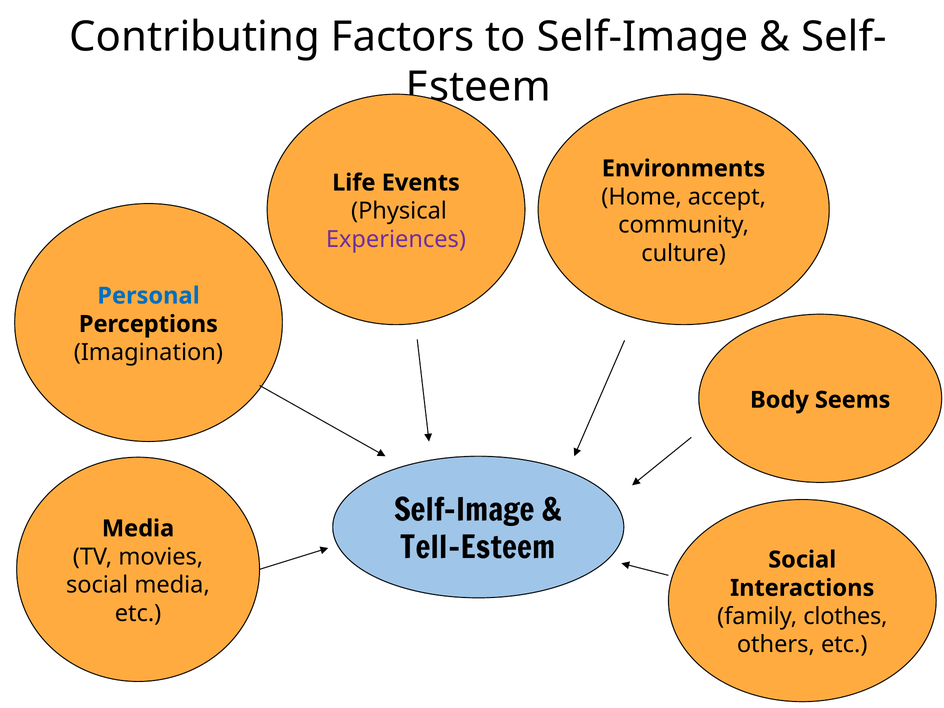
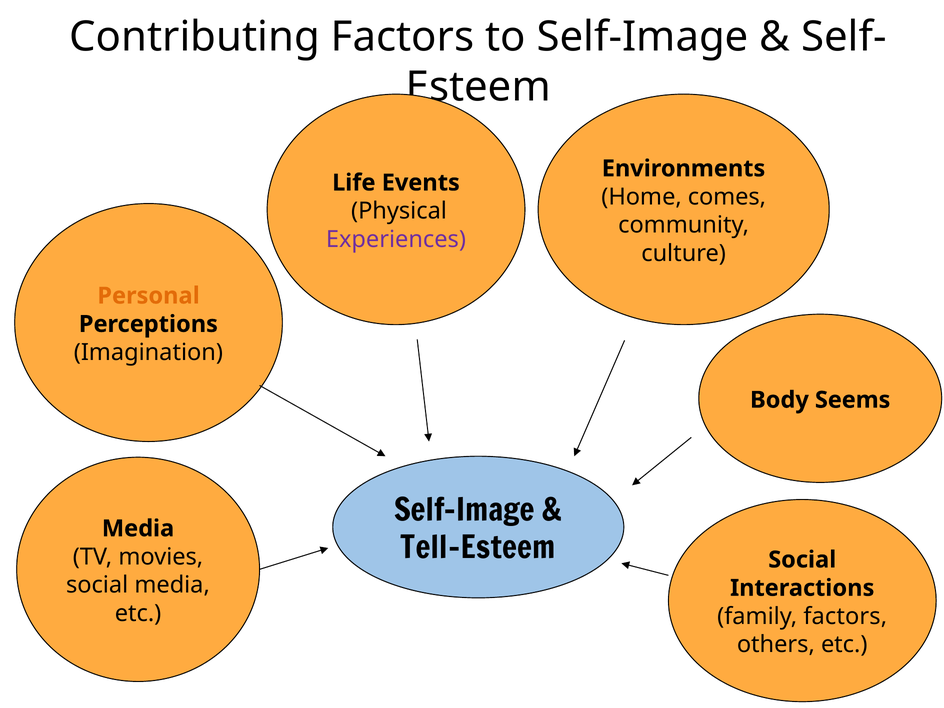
accept: accept -> comes
Personal colour: blue -> orange
family clothes: clothes -> factors
